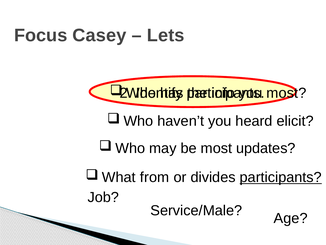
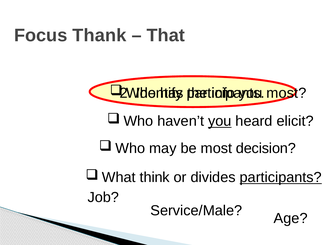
Casey: Casey -> Thank
Lets: Lets -> That
you at (220, 121) underline: none -> present
updates: updates -> decision
from: from -> think
